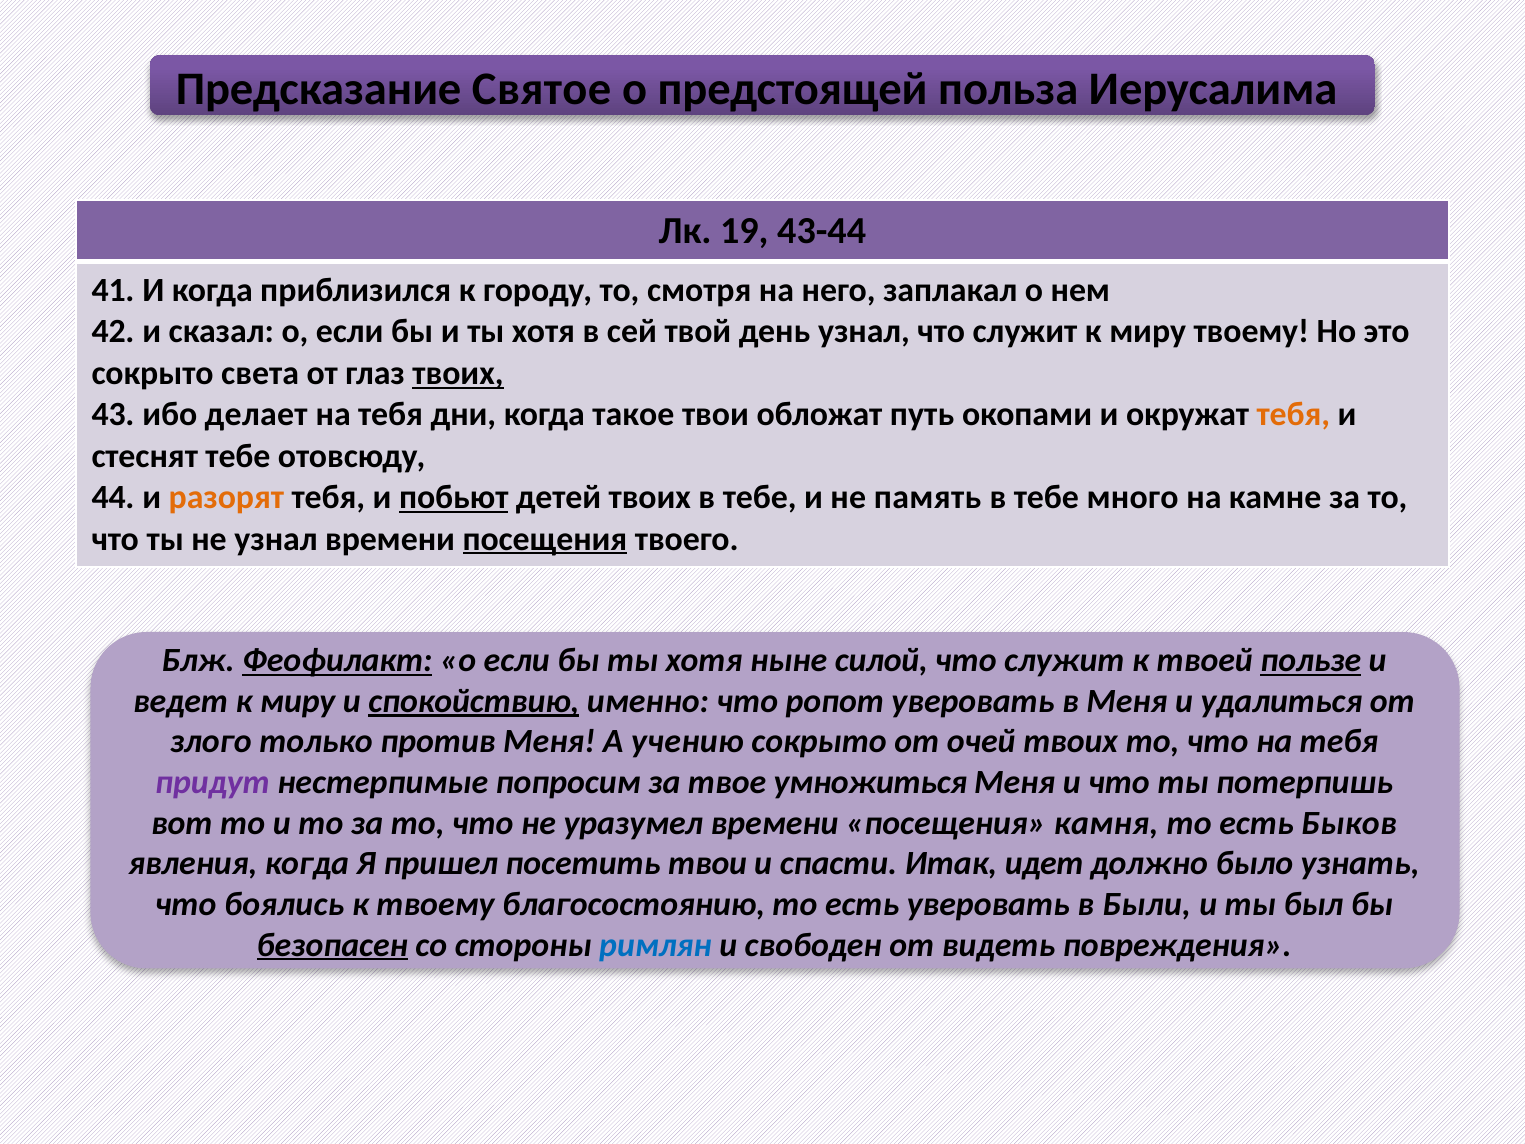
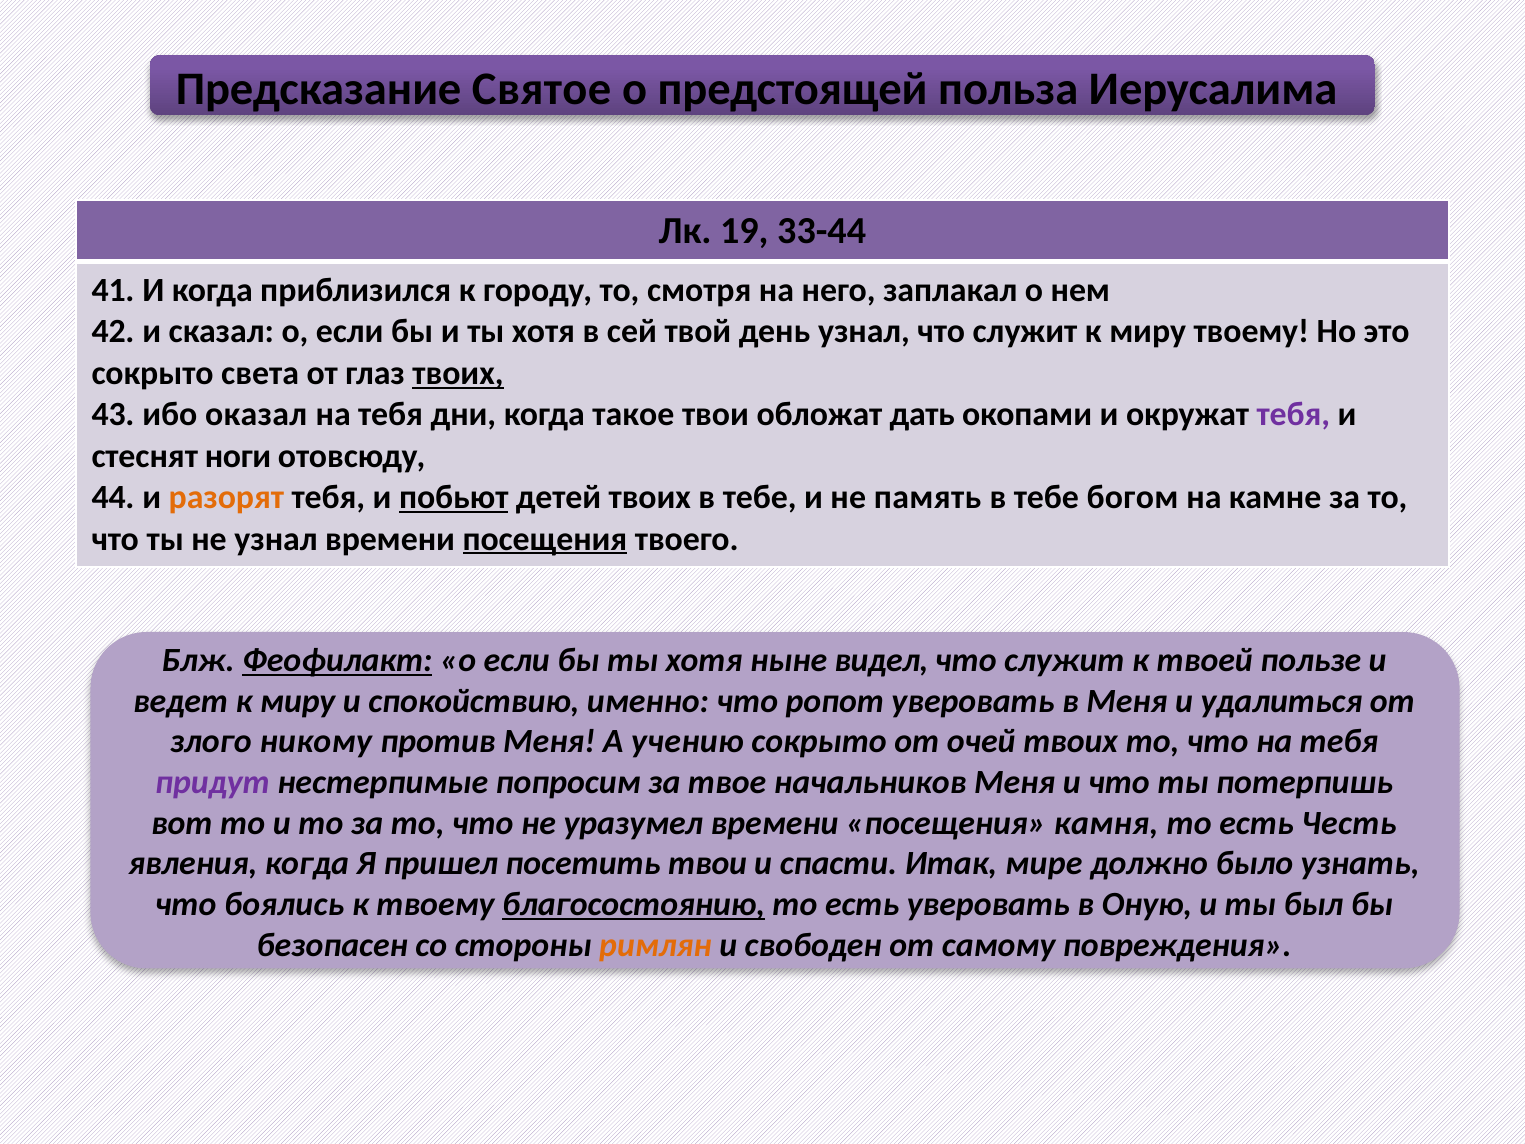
43-44: 43-44 -> 33-44
делает: делает -> оказал
путь: путь -> дать
тебя at (1293, 414) colour: orange -> purple
стеснят тебе: тебе -> ноги
много: много -> богом
силой: силой -> видел
пользе underline: present -> none
спокойствию underline: present -> none
только: только -> никому
умножиться: умножиться -> начальников
Быков: Быков -> Честь
идет: идет -> мире
благосостоянию underline: none -> present
Были: Были -> Оную
безопасен underline: present -> none
римлян colour: blue -> orange
видеть: видеть -> самому
